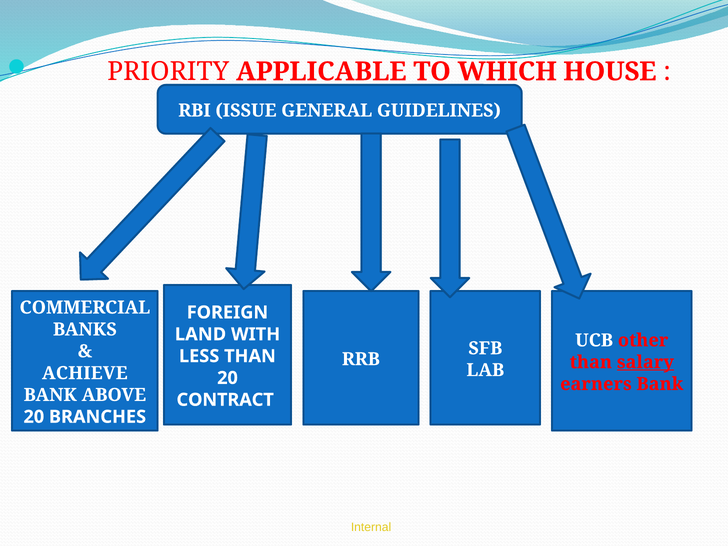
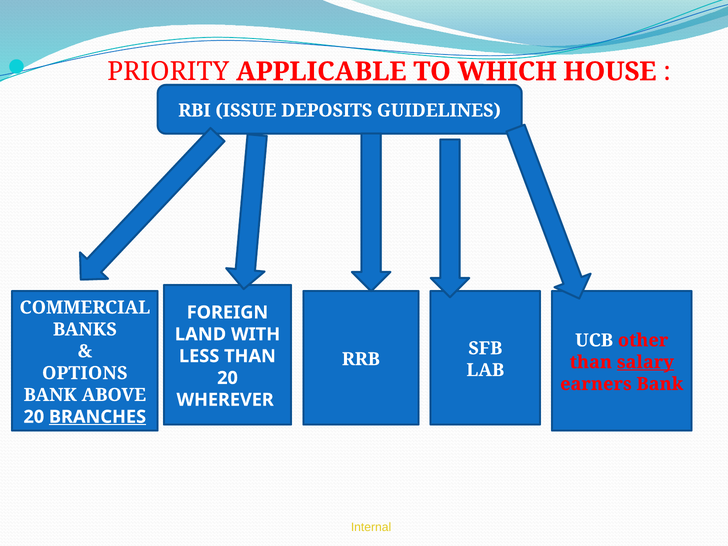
GENERAL: GENERAL -> DEPOSITS
ACHIEVE: ACHIEVE -> OPTIONS
CONTRACT: CONTRACT -> WHEREVER
BRANCHES underline: none -> present
